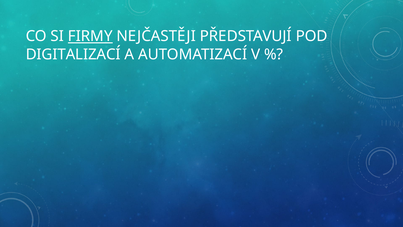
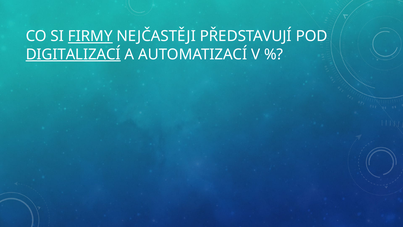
DIGITALIZACÍ underline: none -> present
